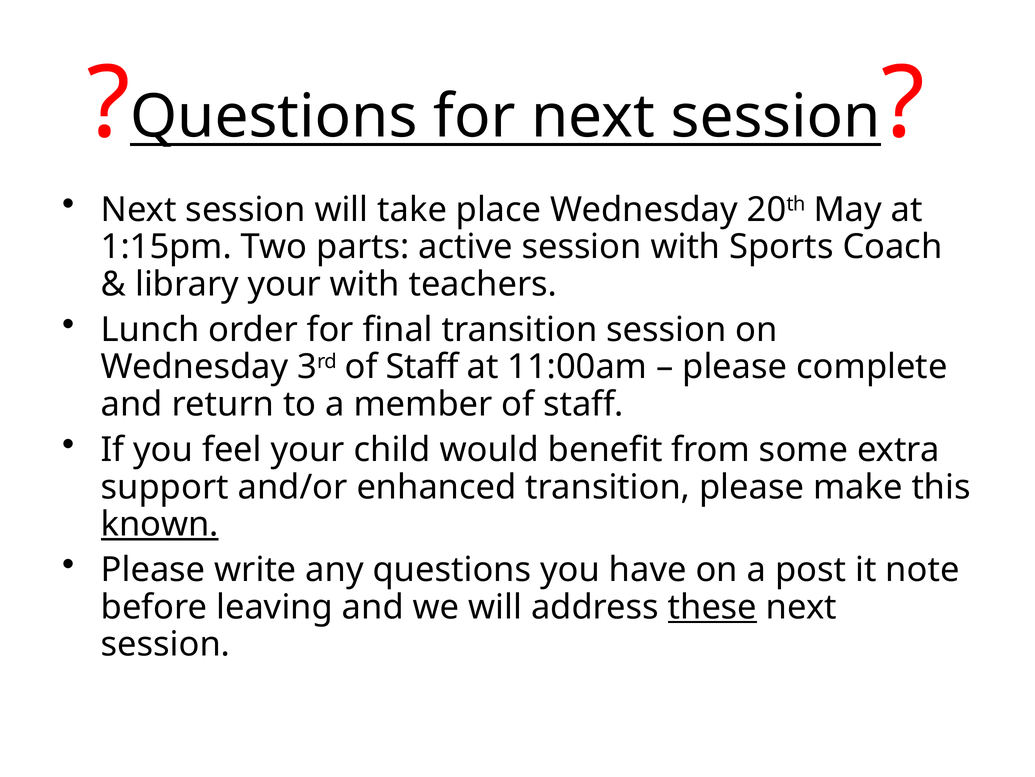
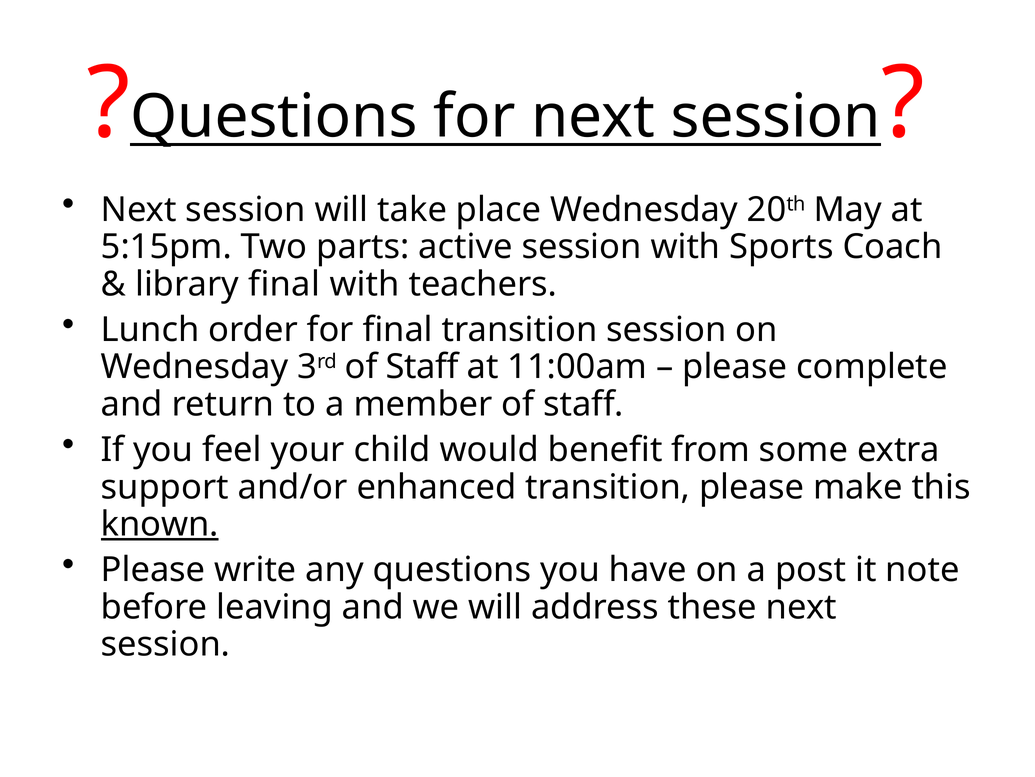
1:15pm: 1:15pm -> 5:15pm
library your: your -> final
these underline: present -> none
